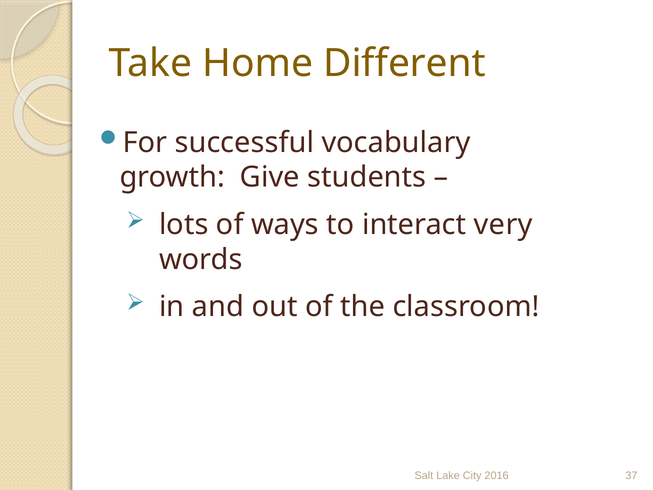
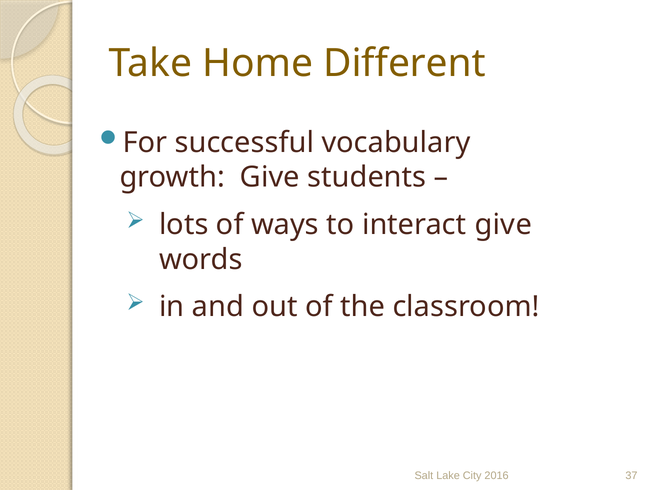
interact very: very -> give
